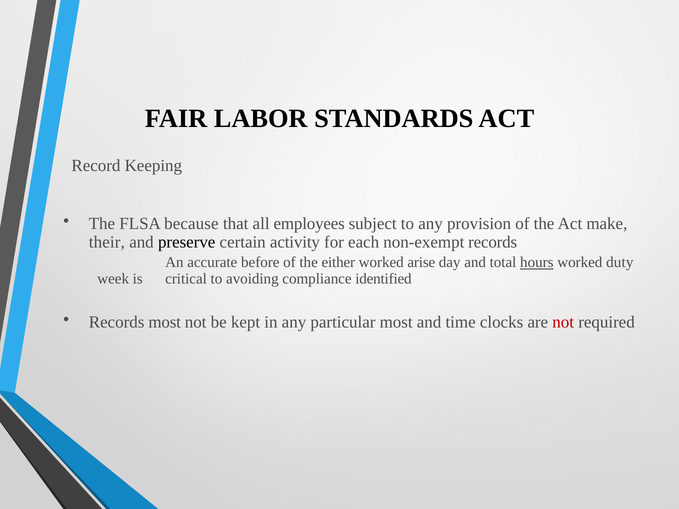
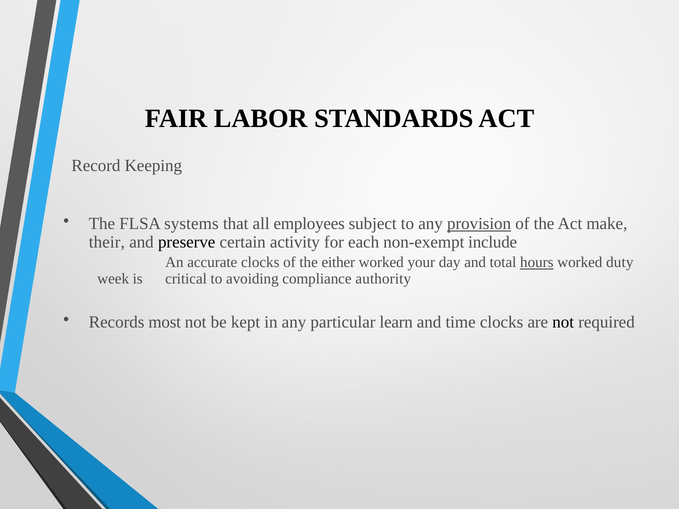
because: because -> systems
provision underline: none -> present
non-exempt records: records -> include
accurate before: before -> clocks
arise: arise -> your
identified: identified -> authority
particular most: most -> learn
not at (563, 322) colour: red -> black
